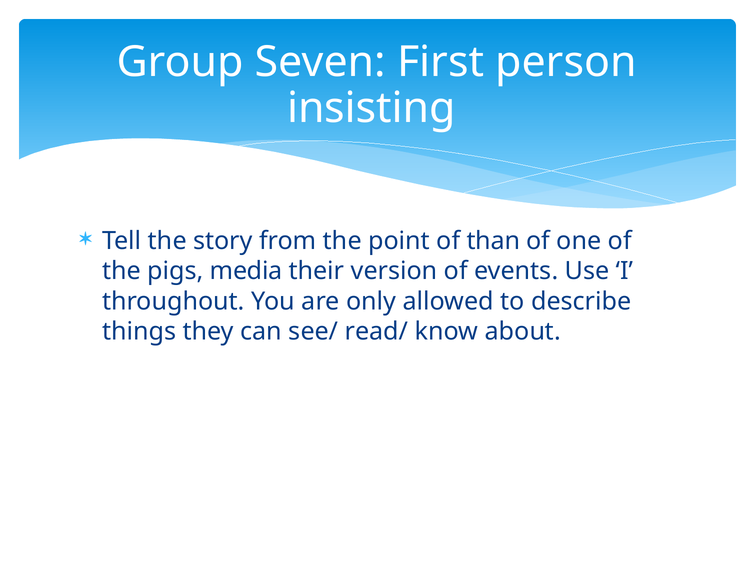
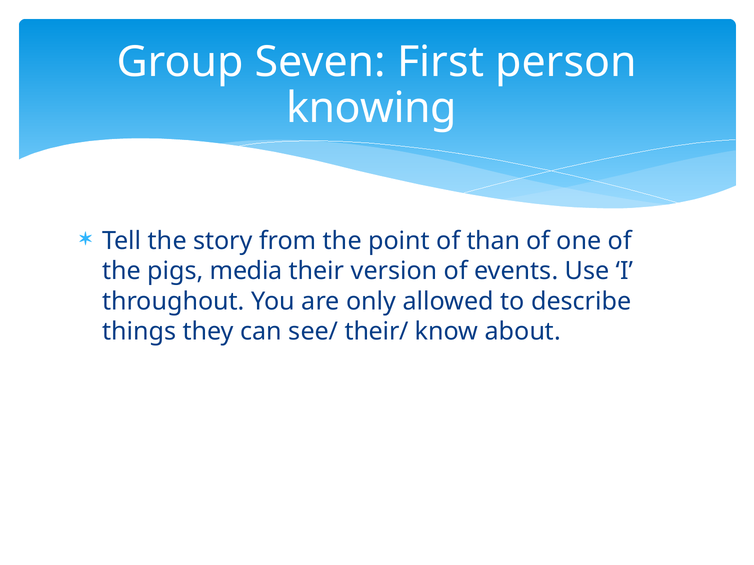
insisting: insisting -> knowing
read/: read/ -> their/
